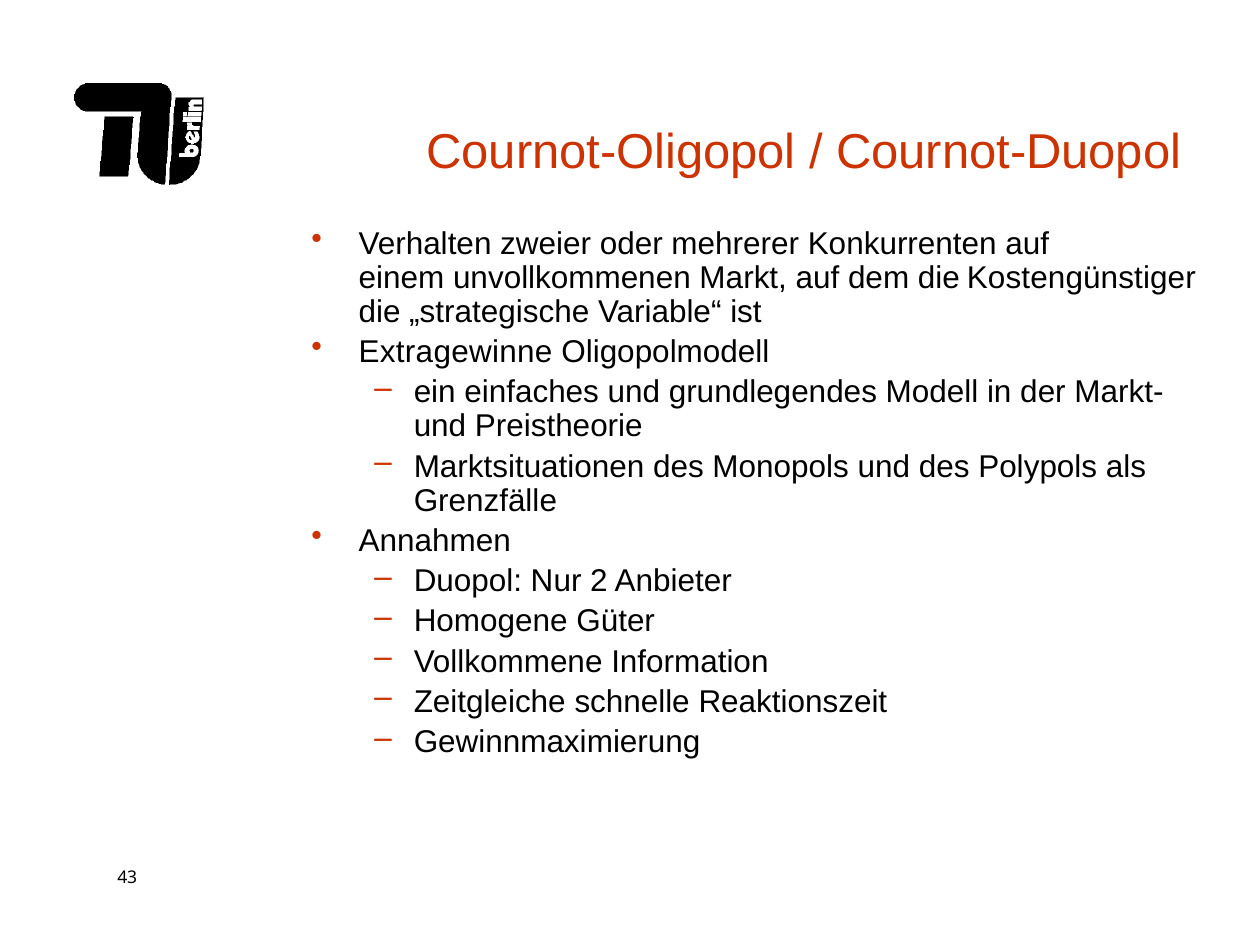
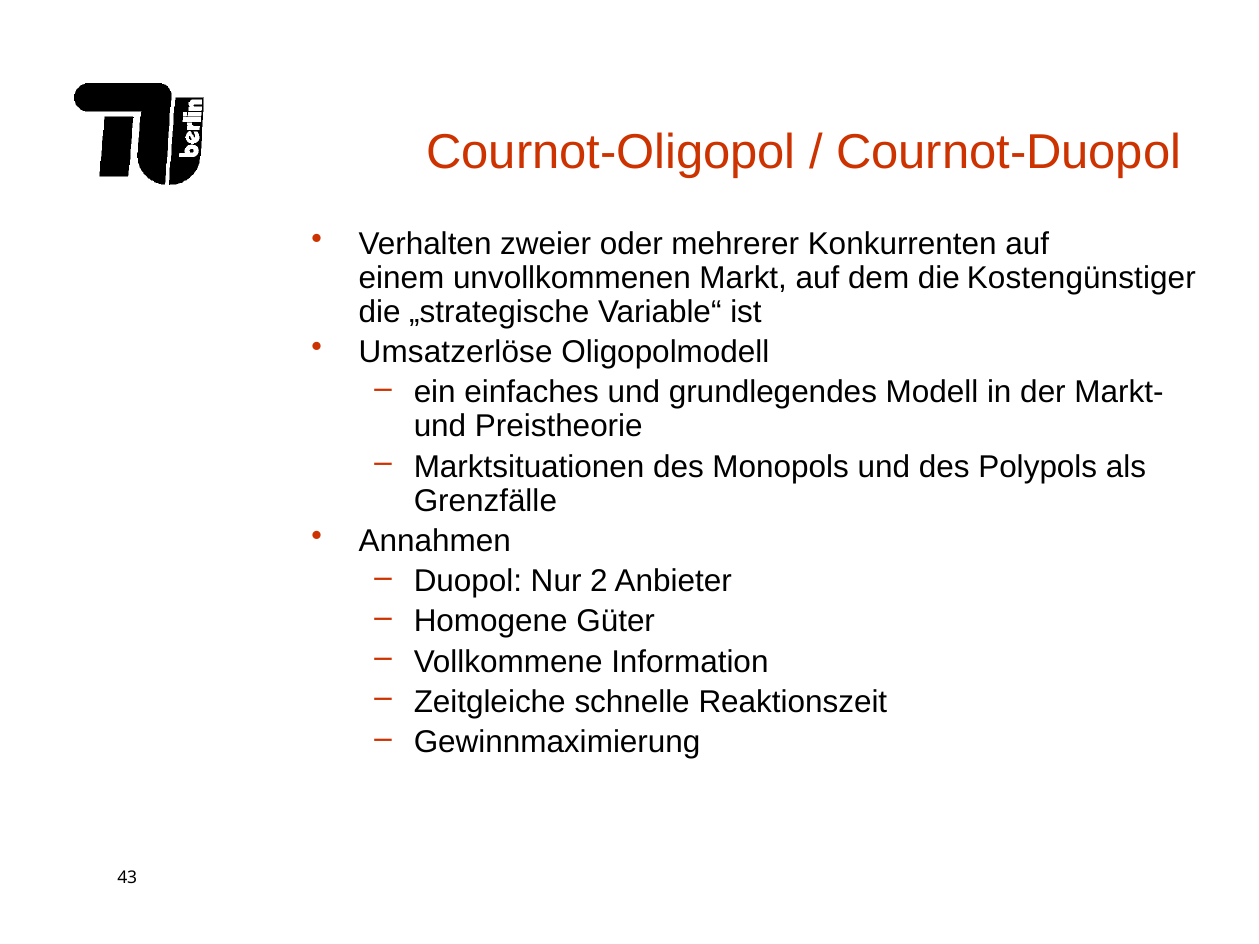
Extragewinne: Extragewinne -> Umsatzerlöse
